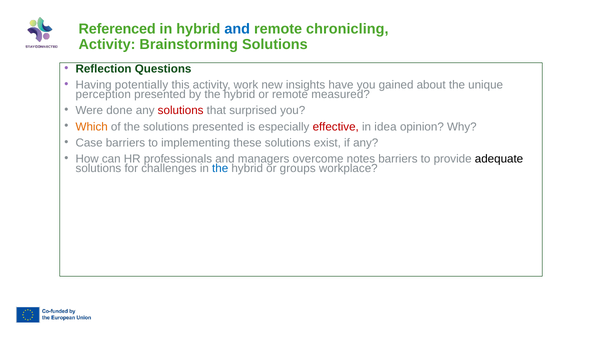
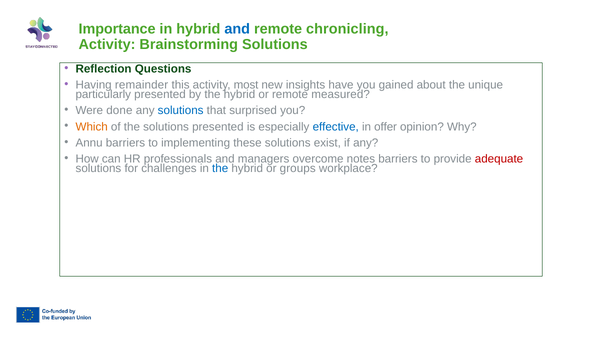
Referenced: Referenced -> Importance
potentially: potentially -> remainder
work: work -> most
perception: perception -> particularly
solutions at (181, 111) colour: red -> blue
effective colour: red -> blue
idea: idea -> offer
Case: Case -> Annu
adequate colour: black -> red
